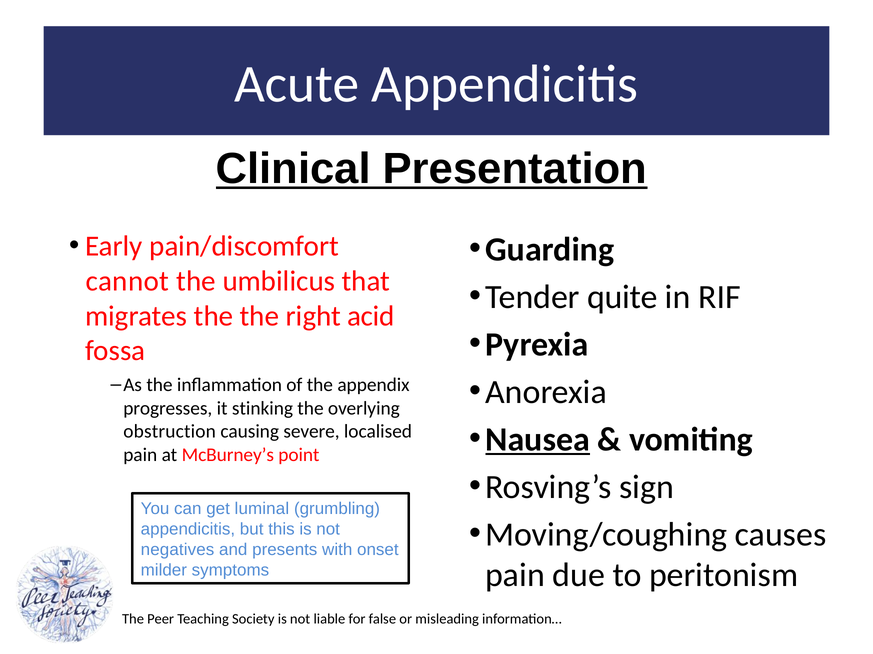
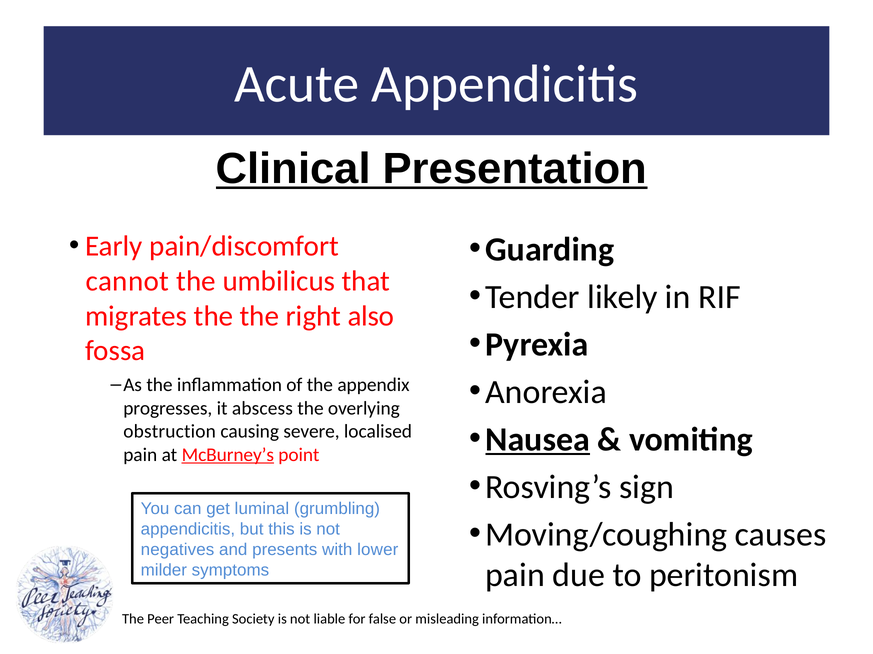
quite: quite -> likely
acid: acid -> also
stinking: stinking -> abscess
McBurney’s underline: none -> present
onset: onset -> lower
